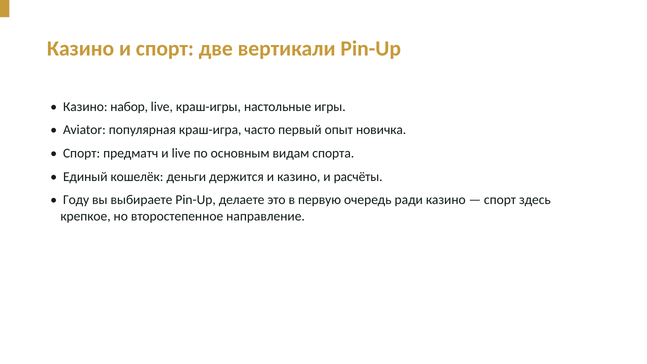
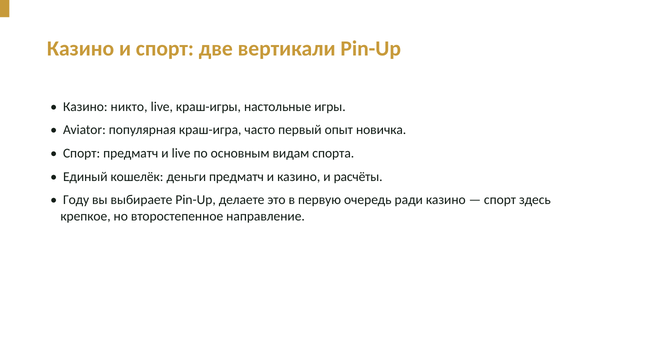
набор: набор -> никто
деньги держится: держится -> предматч
